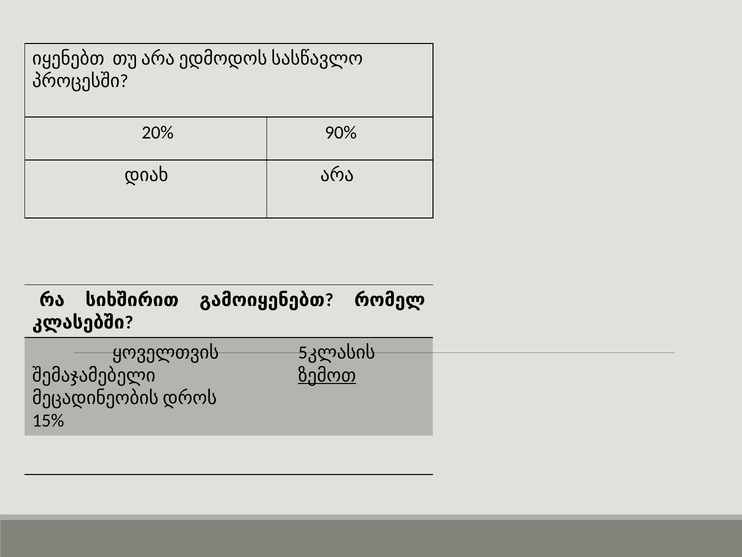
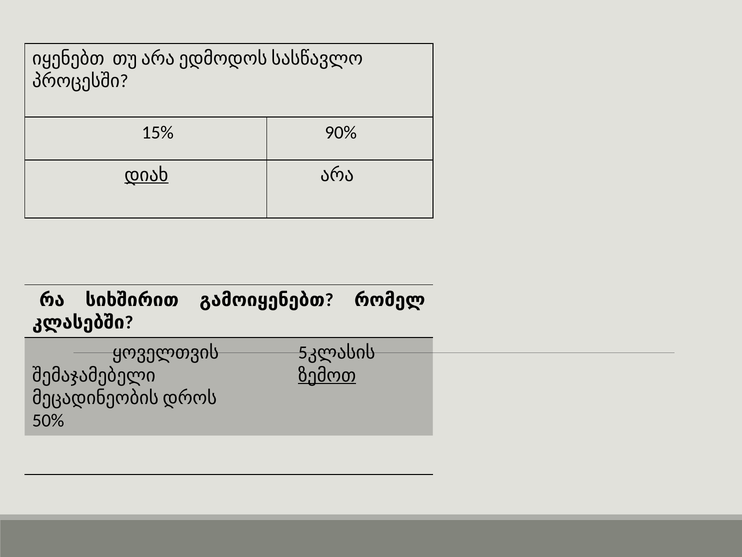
20%: 20% -> 15%
დიახ underline: none -> present
15%: 15% -> 50%
